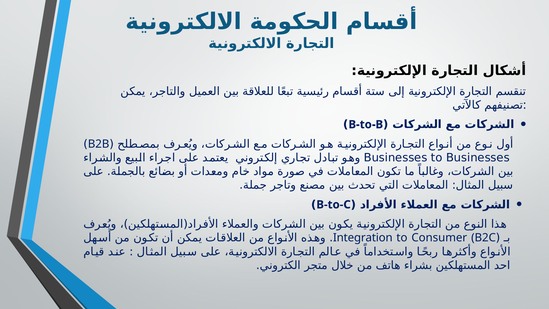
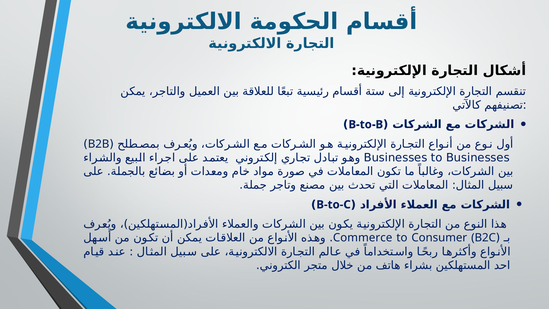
Integration: Integration -> Commerce
